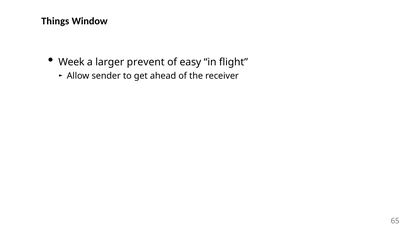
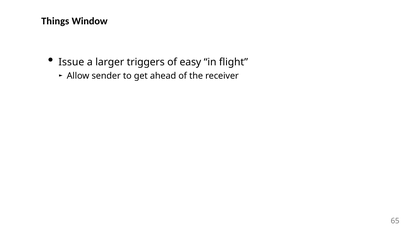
Week: Week -> Issue
prevent: prevent -> triggers
